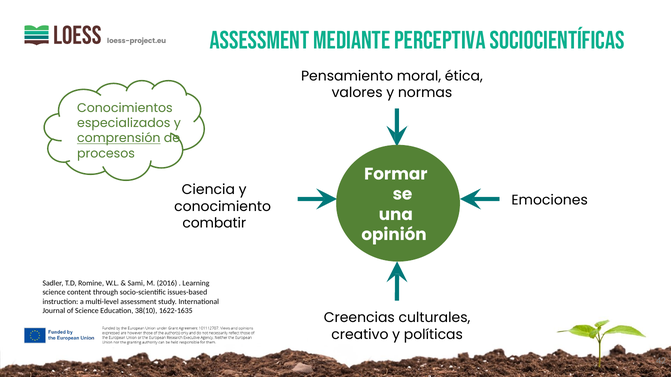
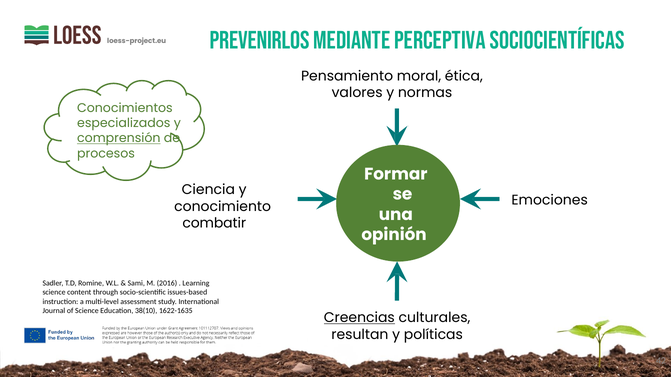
Assessment at (260, 40): Assessment -> Prevenirlos
Creencias underline: none -> present
creativo: creativo -> resultan
